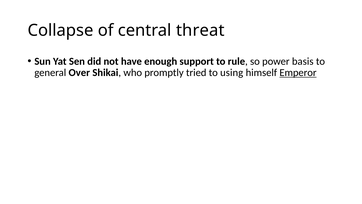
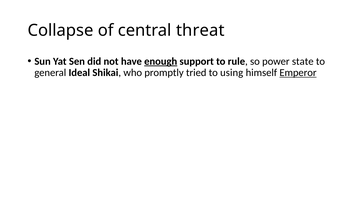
enough underline: none -> present
basis: basis -> state
Over: Over -> Ideal
